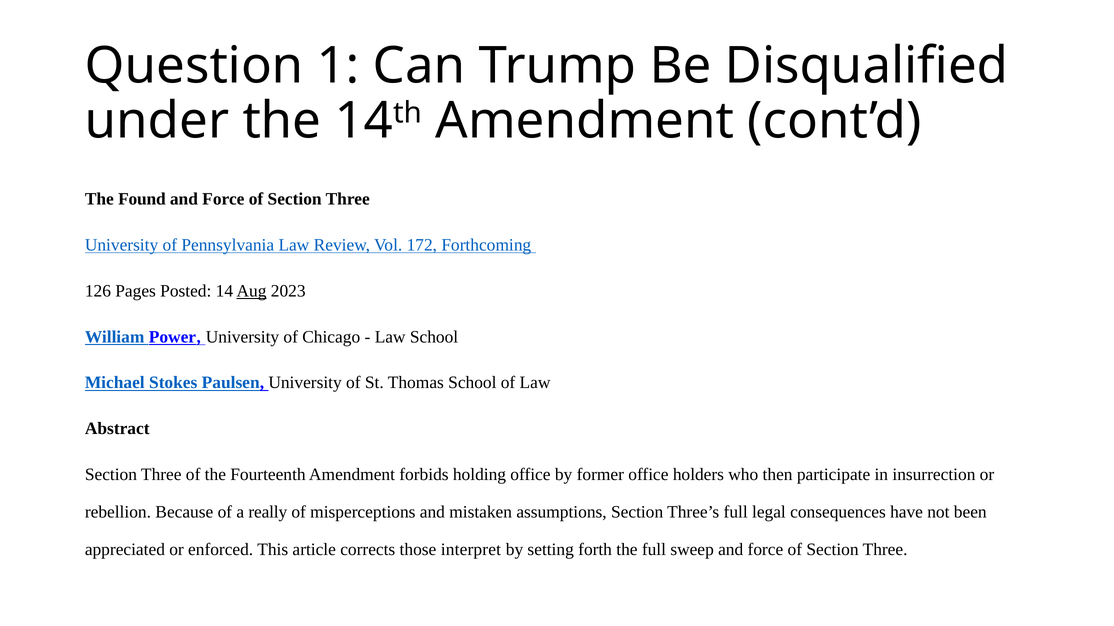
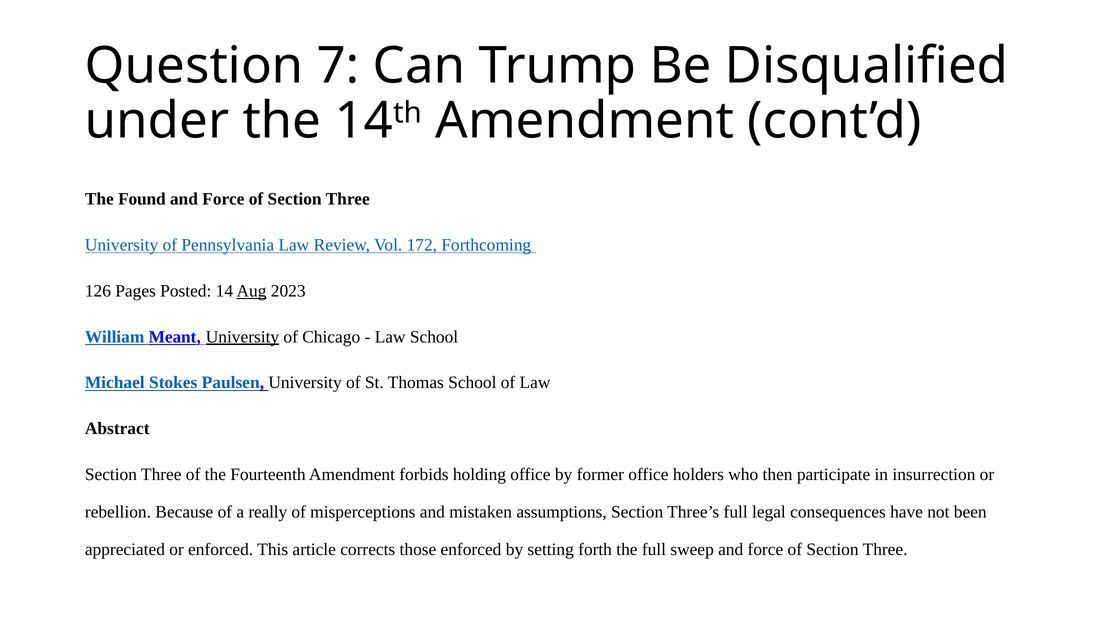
1: 1 -> 7
Power: Power -> Meant
University at (242, 337) underline: none -> present
those interpret: interpret -> enforced
